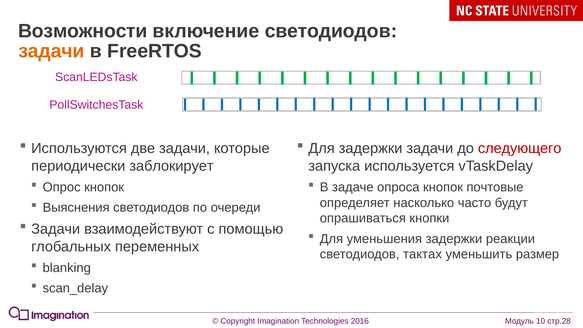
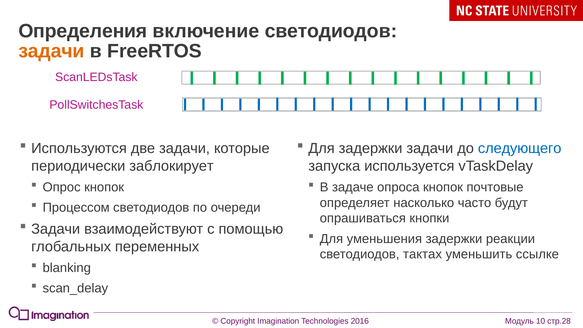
Возможности: Возможности -> Определения
следующего colour: red -> blue
Выяснения: Выяснения -> Процессом
размер: размер -> ссылке
